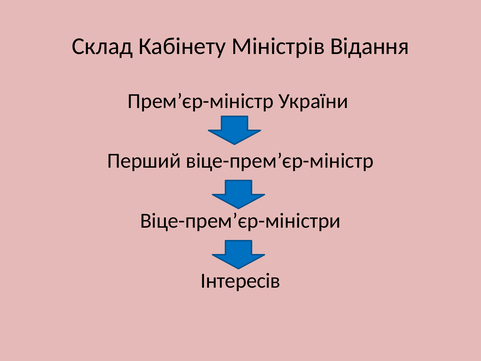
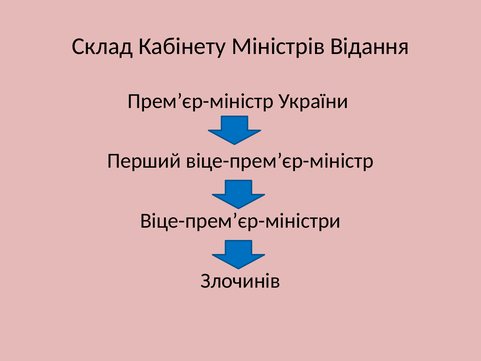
Інтересів: Інтересів -> Злочинів
